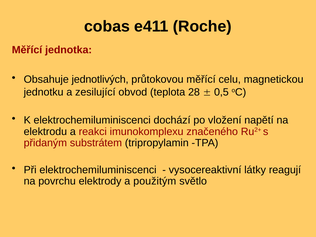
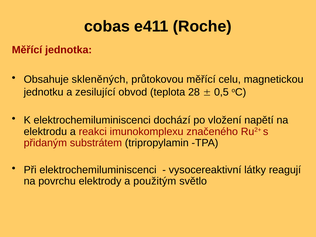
jednotlivých: jednotlivých -> skleněných
